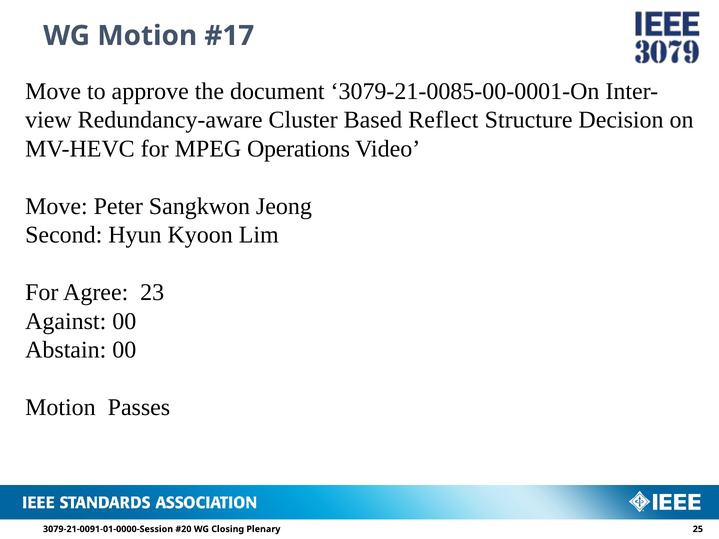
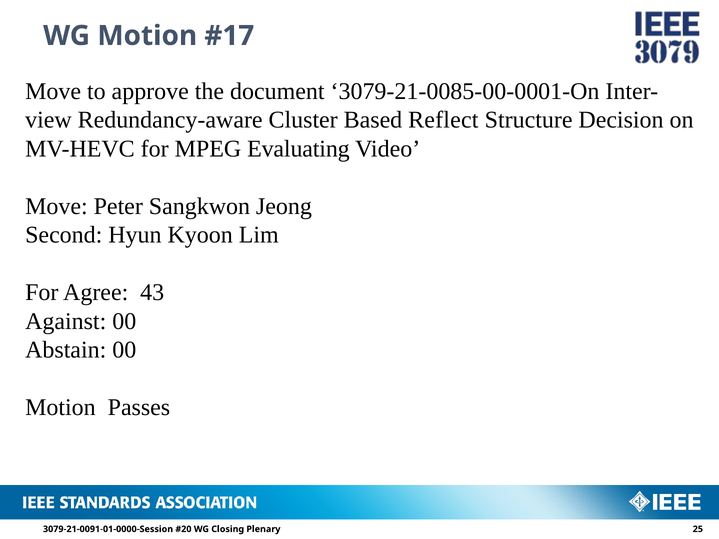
Operations: Operations -> Evaluating
23: 23 -> 43
